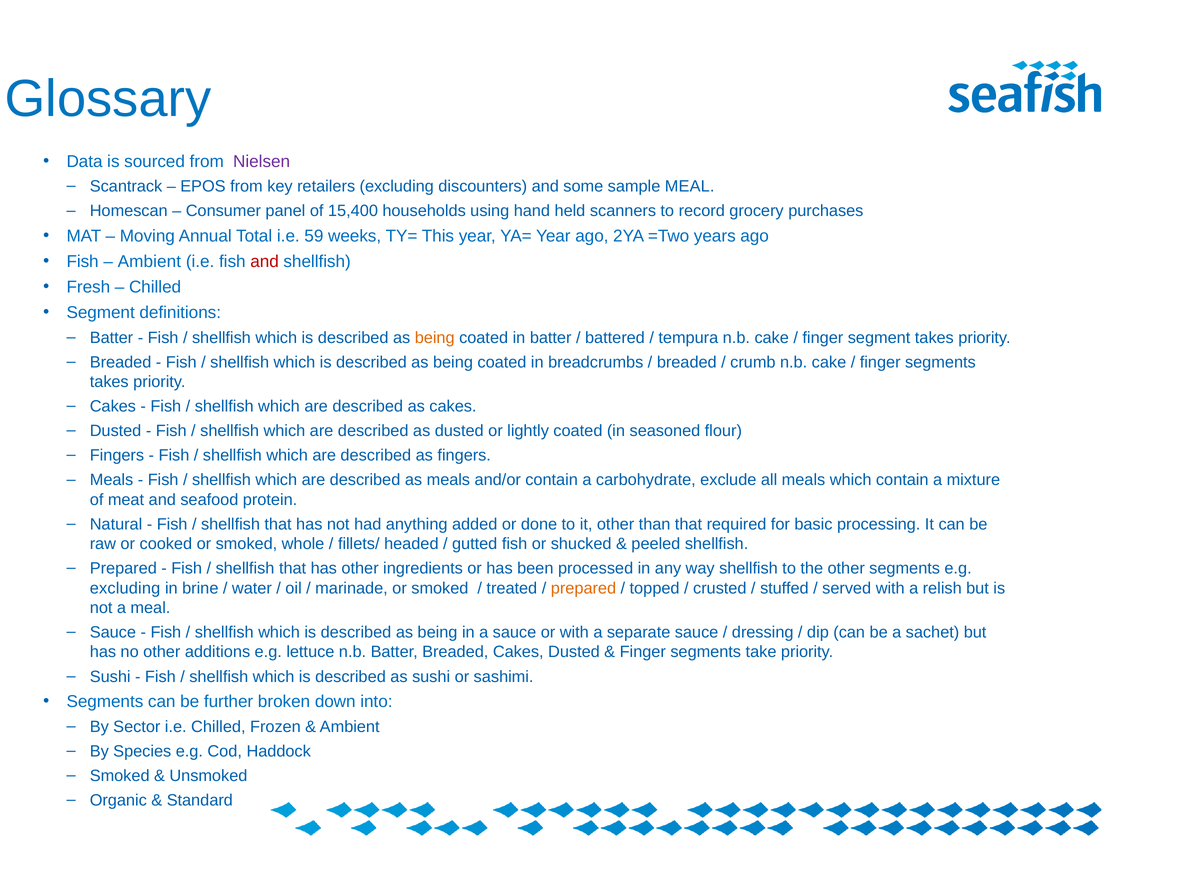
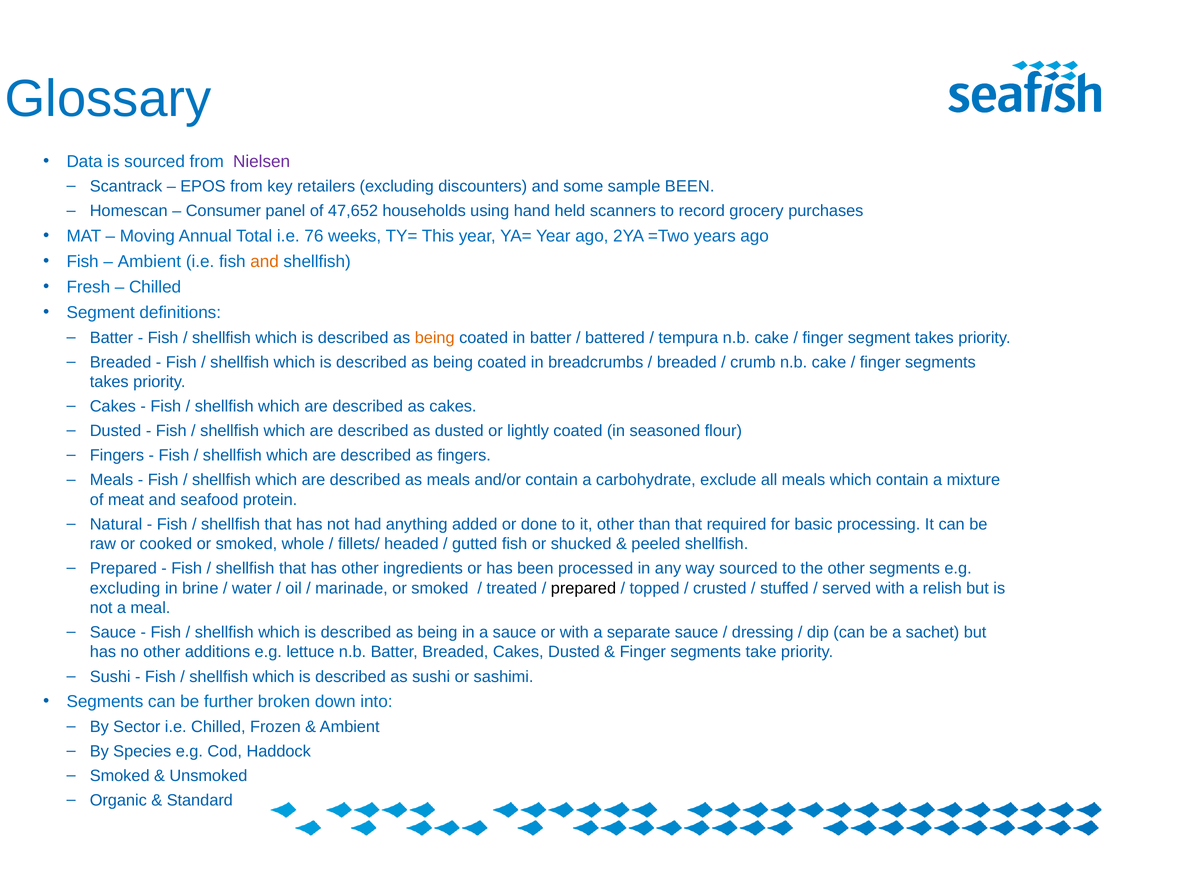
sample MEAL: MEAL -> BEEN
15,400: 15,400 -> 47,652
59: 59 -> 76
and at (265, 262) colour: red -> orange
way shellfish: shellfish -> sourced
prepared at (584, 589) colour: orange -> black
